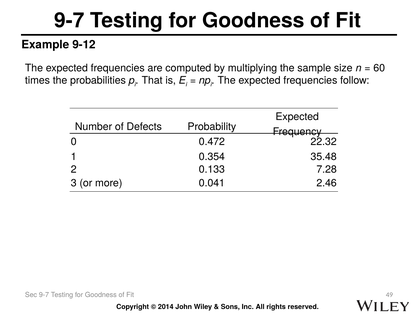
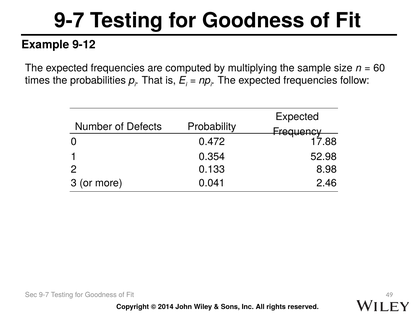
22.32: 22.32 -> 17.88
35.48: 35.48 -> 52.98
7.28: 7.28 -> 8.98
